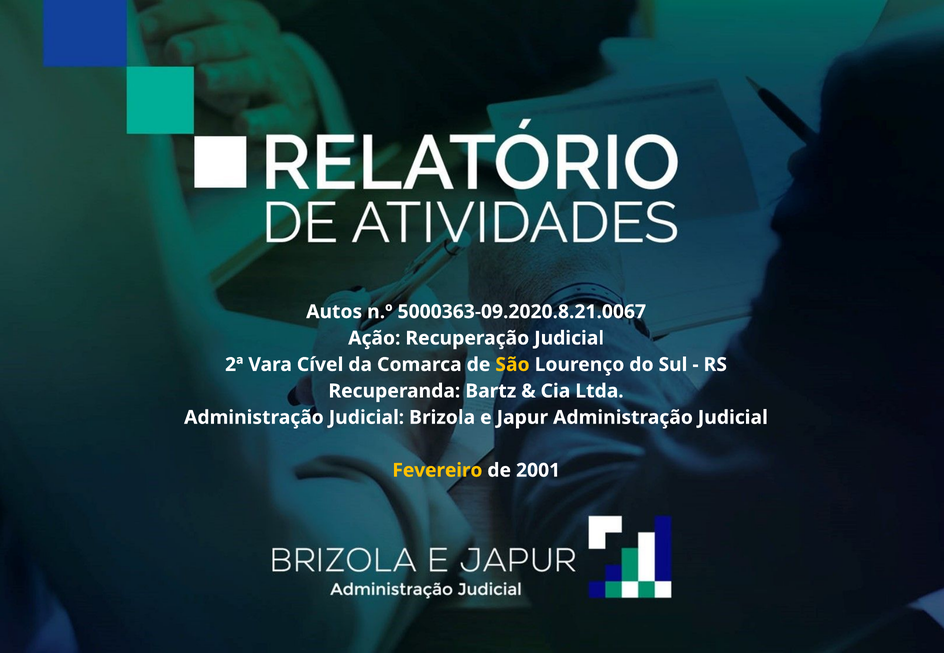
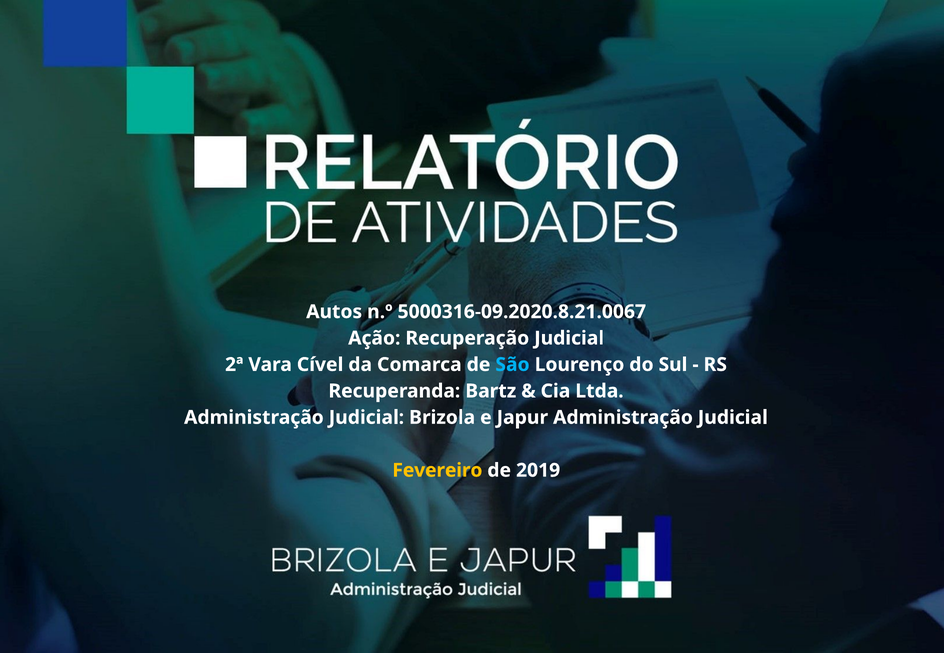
5000363-09.2020.8.21.0067: 5000363-09.2020.8.21.0067 -> 5000316-09.2020.8.21.0067
São colour: yellow -> light blue
2001: 2001 -> 2019
